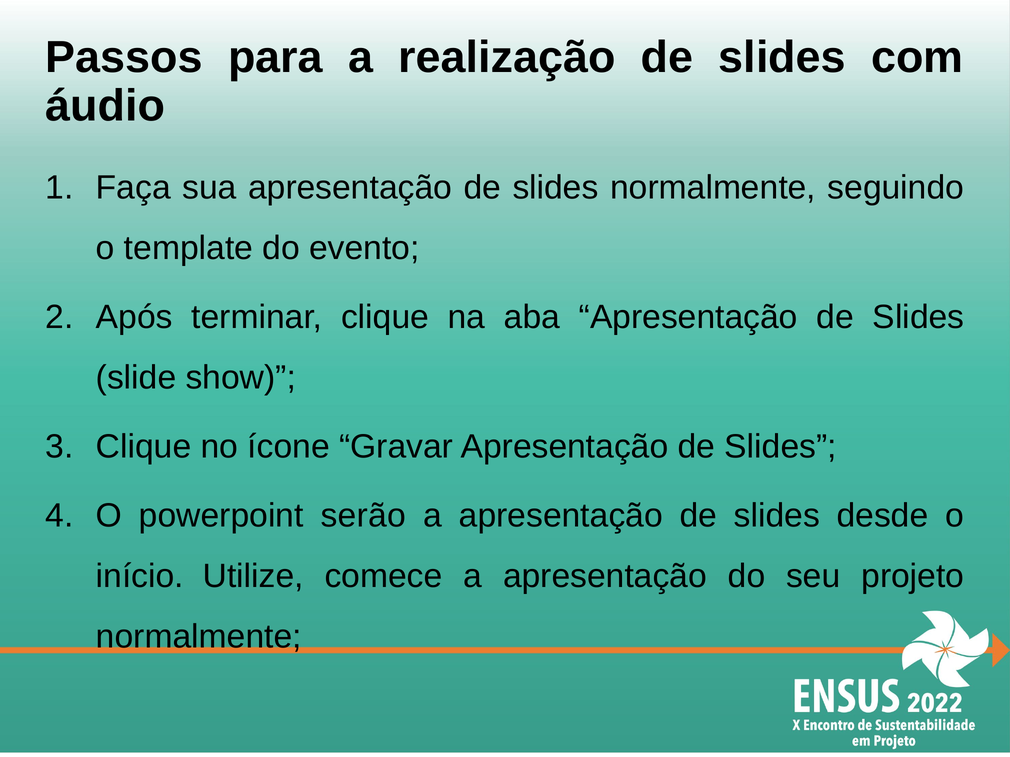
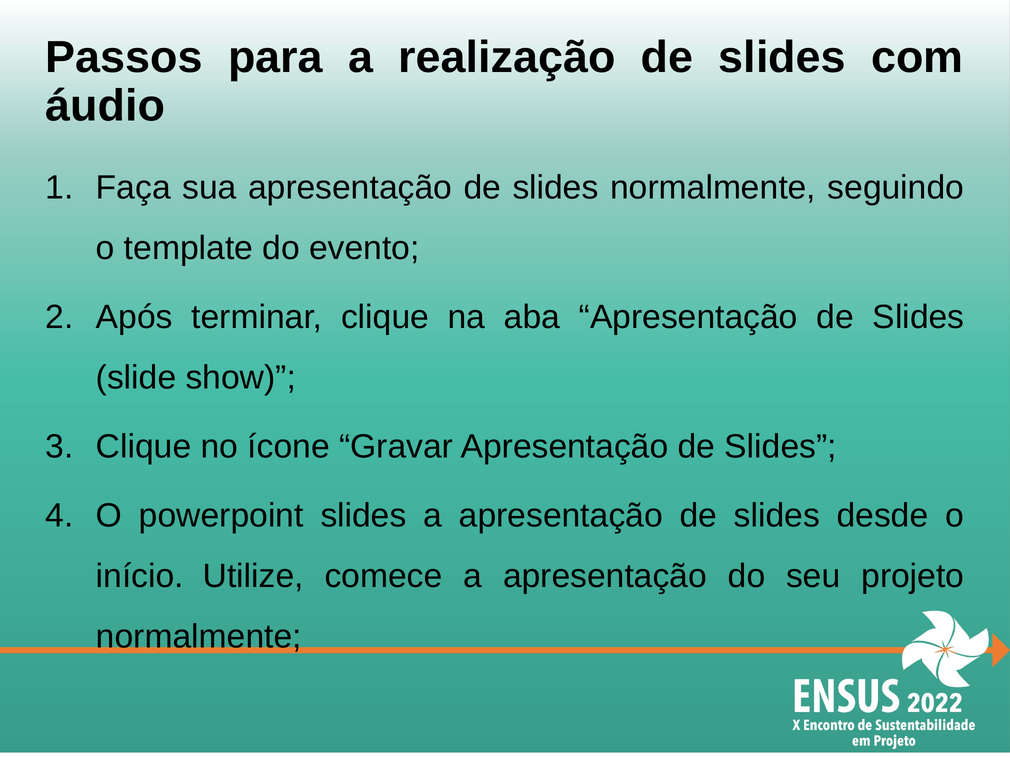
powerpoint serão: serão -> slides
